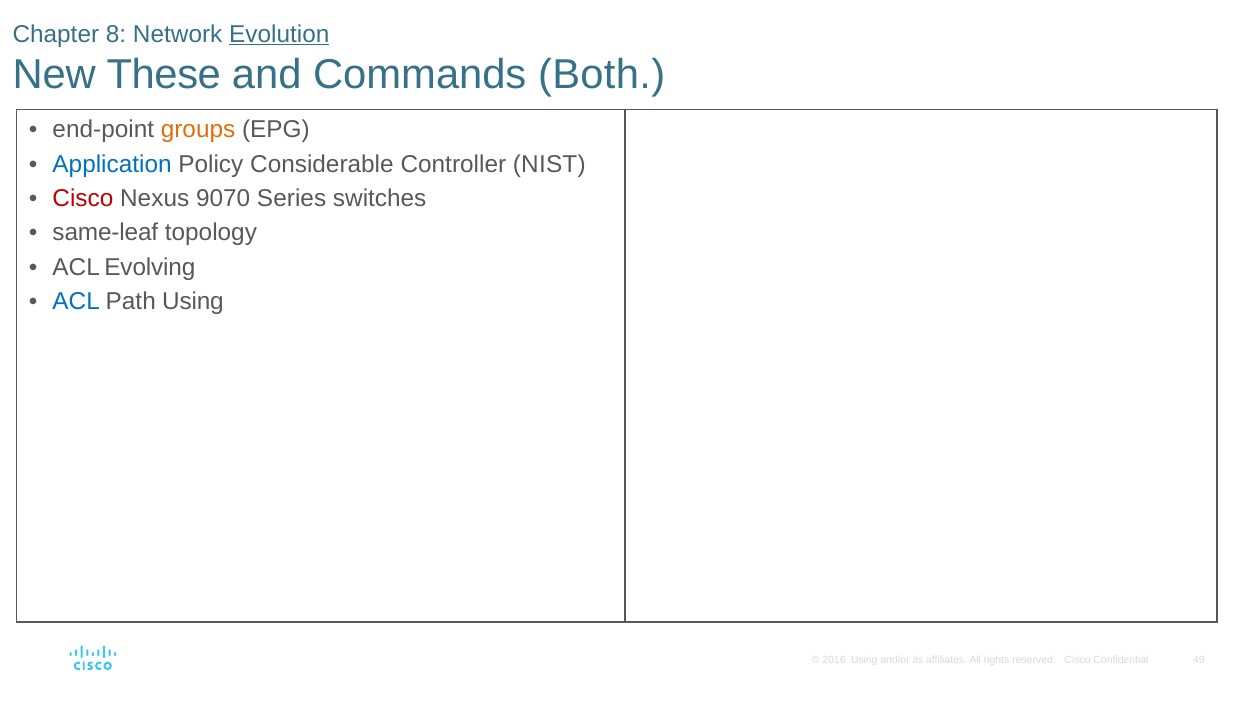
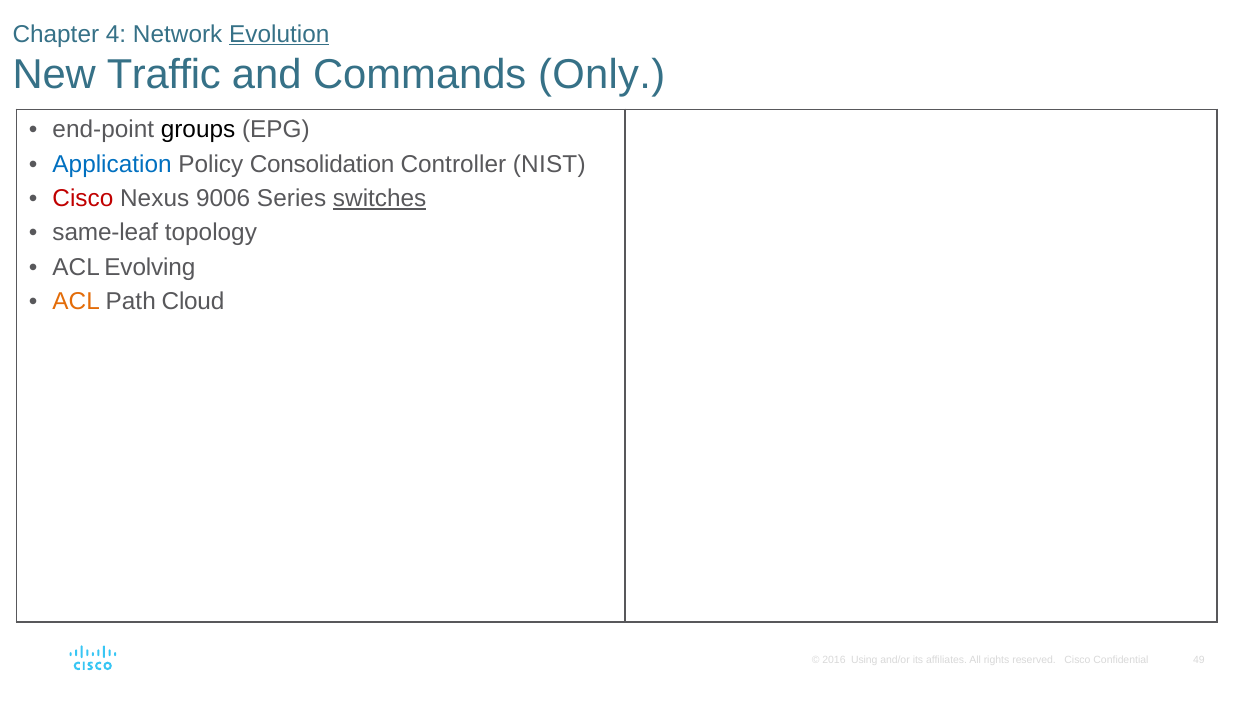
8: 8 -> 4
These: These -> Traffic
Both: Both -> Only
groups colour: orange -> black
Considerable: Considerable -> Consolidation
9070: 9070 -> 9006
switches underline: none -> present
ACL at (76, 302) colour: blue -> orange
Path Using: Using -> Cloud
